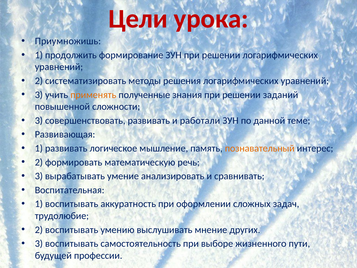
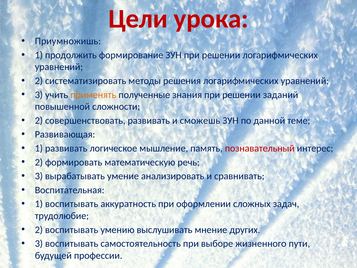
3 at (39, 120): 3 -> 2
работали: работали -> сможешь
познавательный colour: orange -> red
